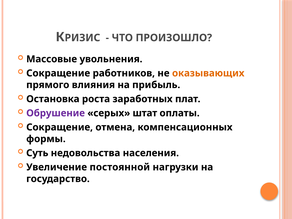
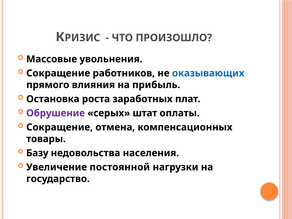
оказывающих colour: orange -> blue
формы: формы -> товары
Суть: Суть -> Базу
